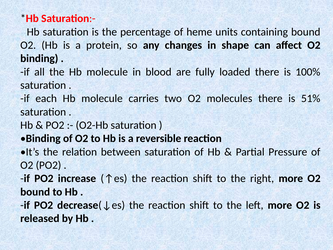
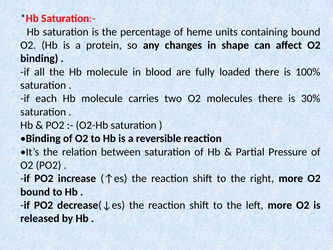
51%: 51% -> 30%
